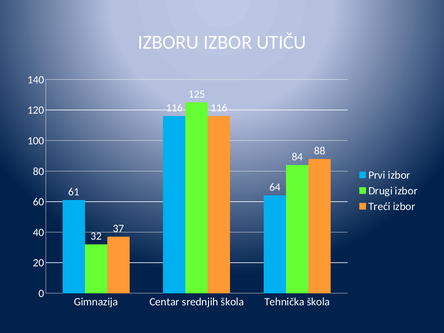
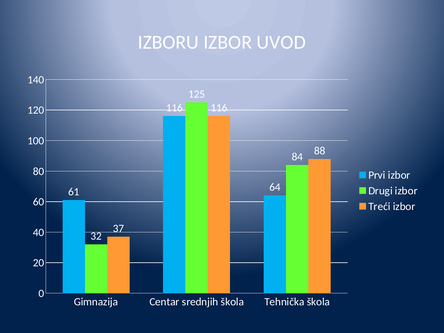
UTIČU: UTIČU -> UVOD
